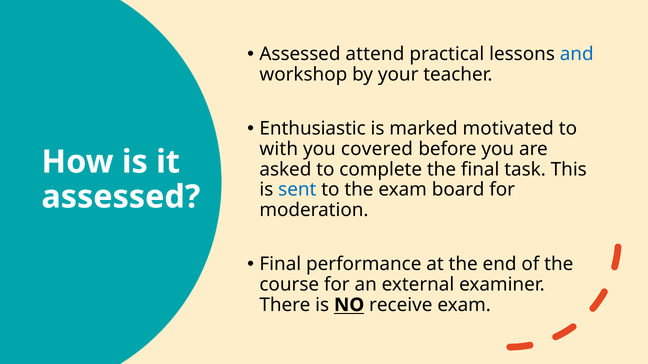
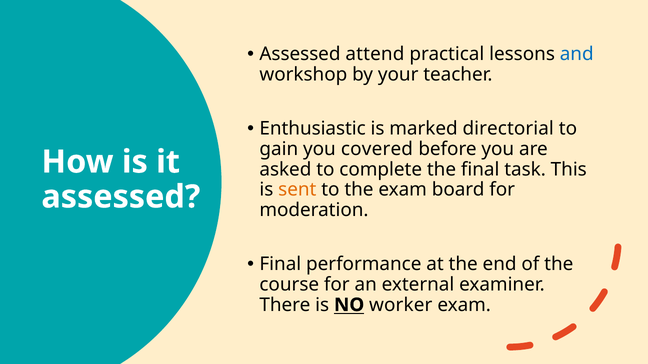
motivated: motivated -> directorial
with: with -> gain
sent colour: blue -> orange
receive: receive -> worker
